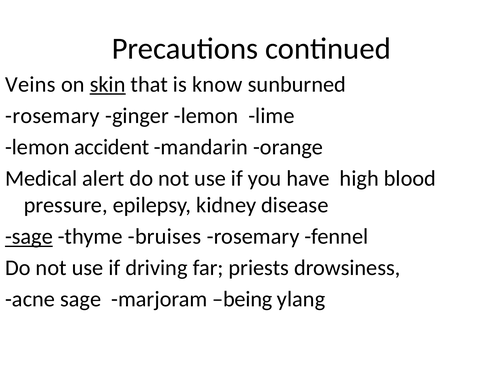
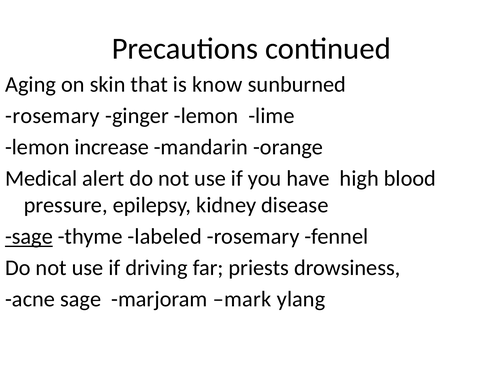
Veins: Veins -> Aging
skin underline: present -> none
accident: accident -> increase
bruises: bruises -> labeled
being: being -> mark
